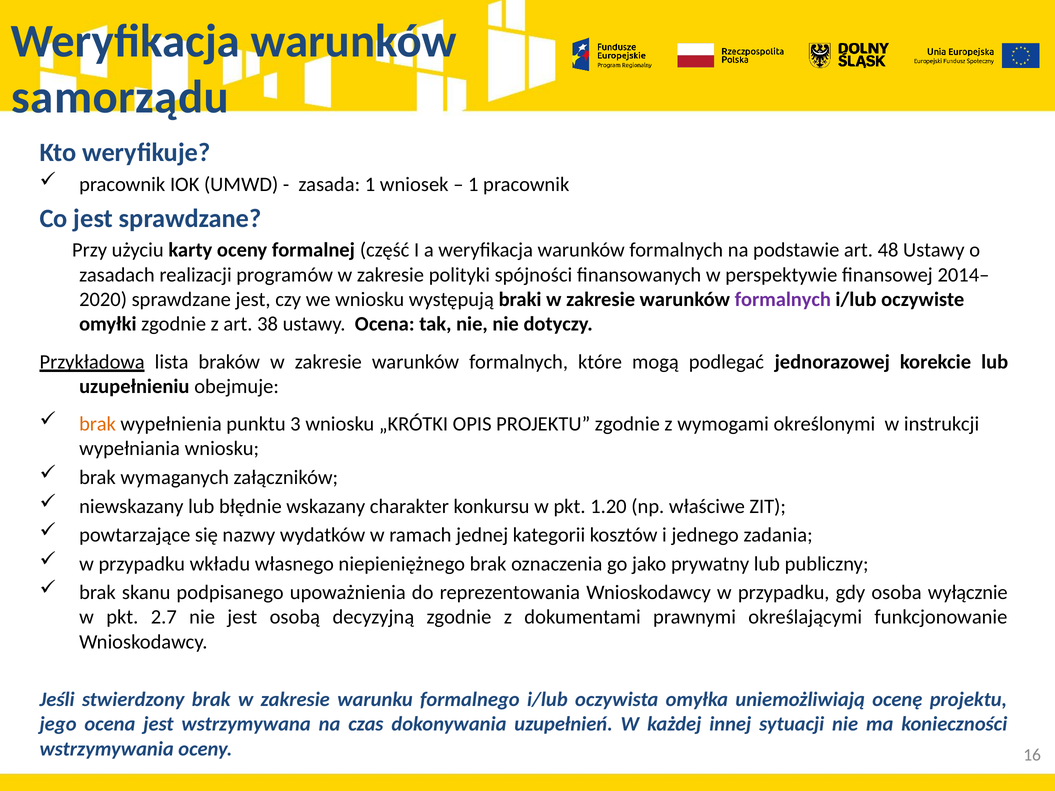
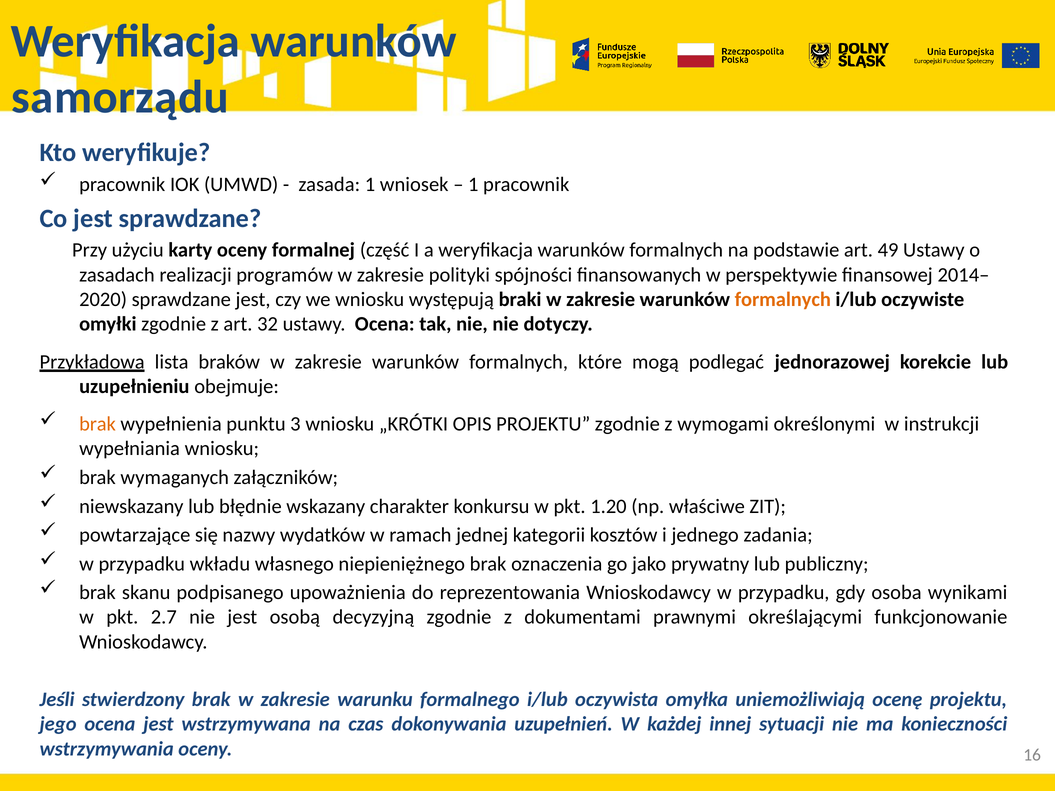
48: 48 -> 49
formalnych at (783, 300) colour: purple -> orange
38: 38 -> 32
wyłącznie: wyłącznie -> wynikami
